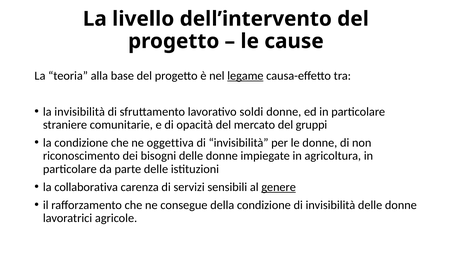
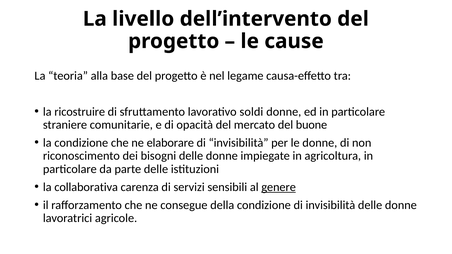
legame underline: present -> none
la invisibilità: invisibilità -> ricostruire
gruppi: gruppi -> buone
oggettiva: oggettiva -> elaborare
